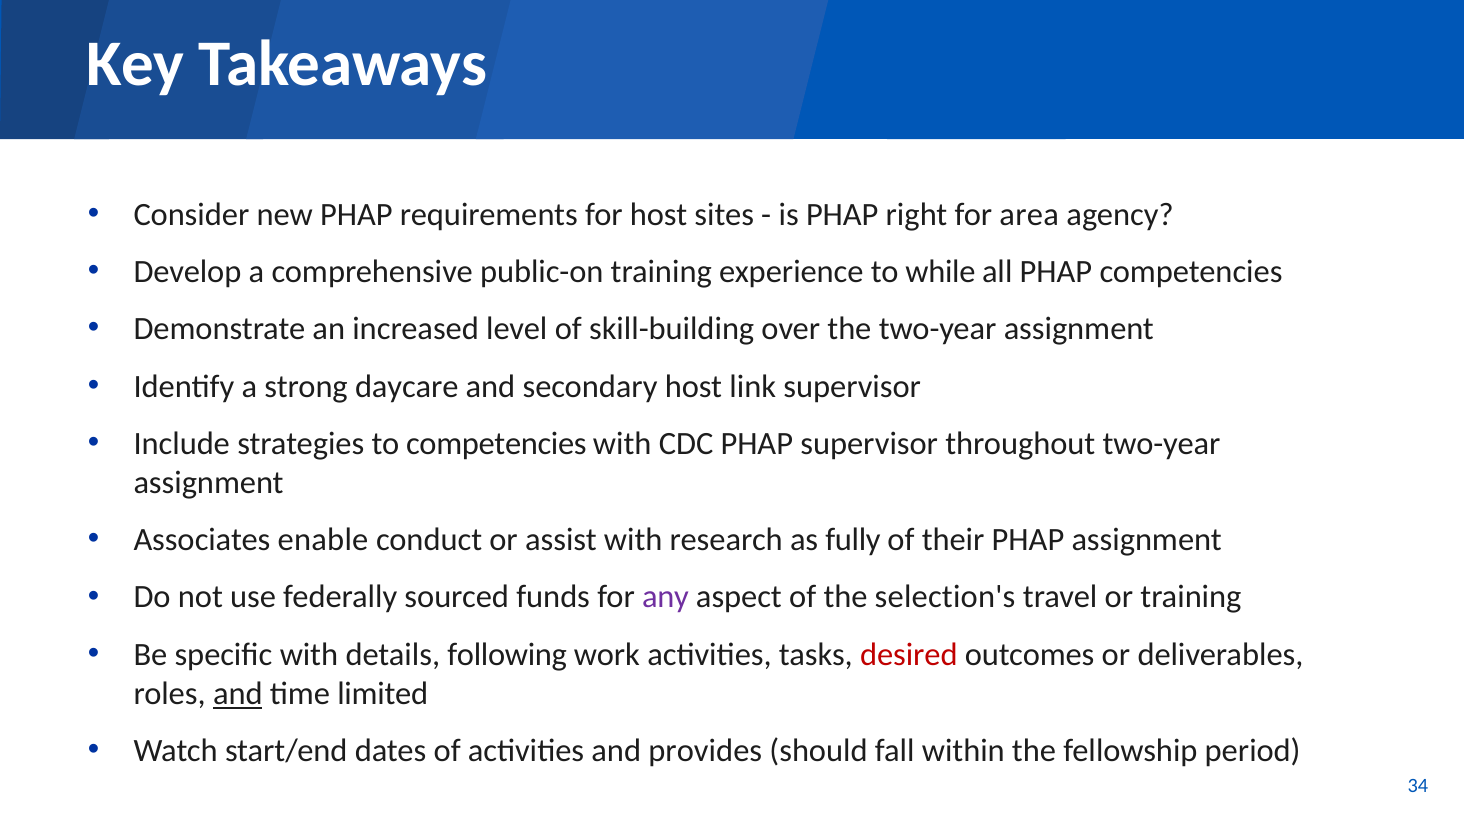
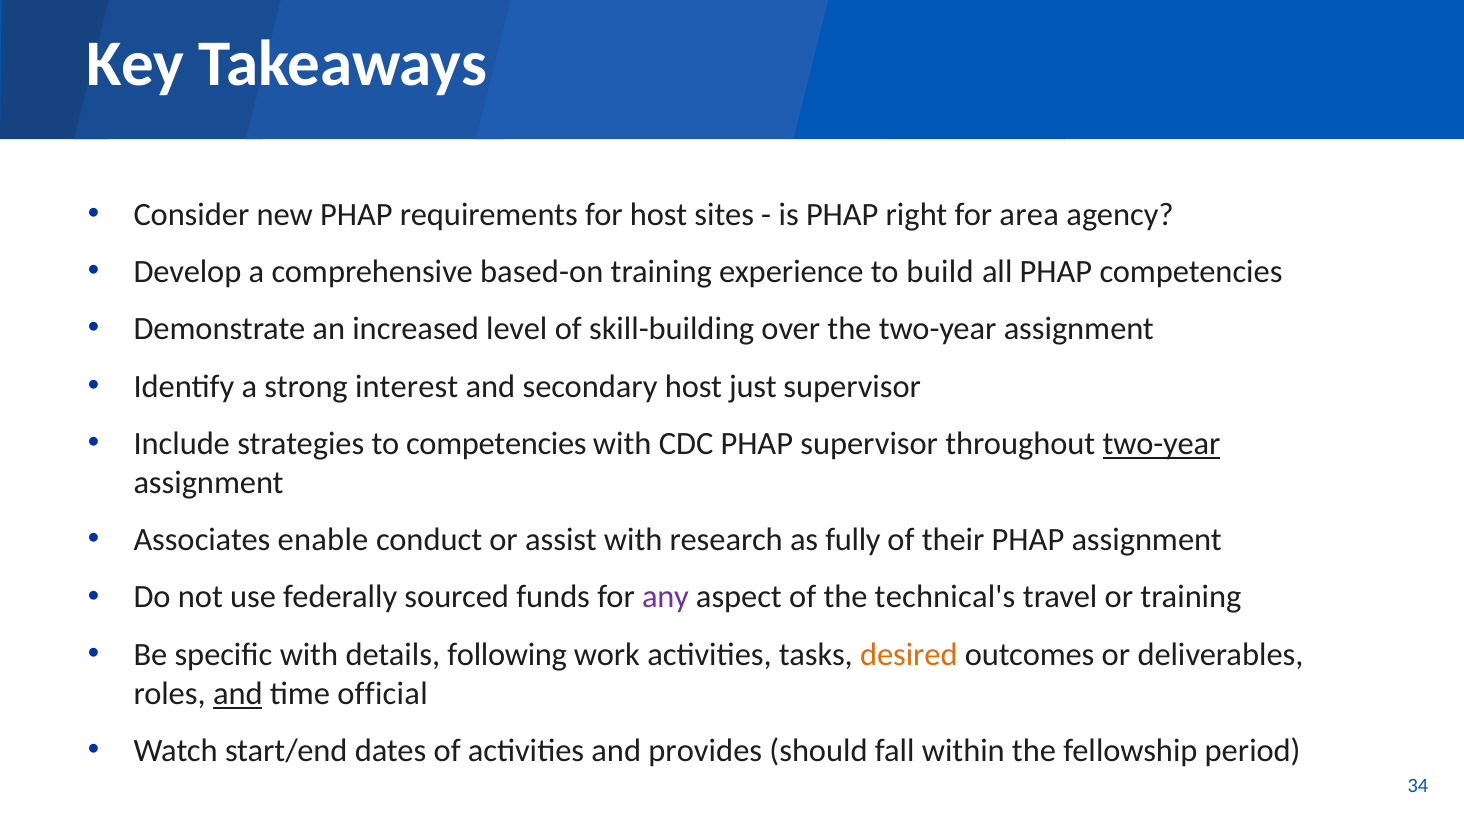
public-on: public-on -> based-on
while: while -> build
daycare: daycare -> interest
link: link -> just
two-year at (1162, 444) underline: none -> present
selection's: selection's -> technical's
desired colour: red -> orange
limited: limited -> official
